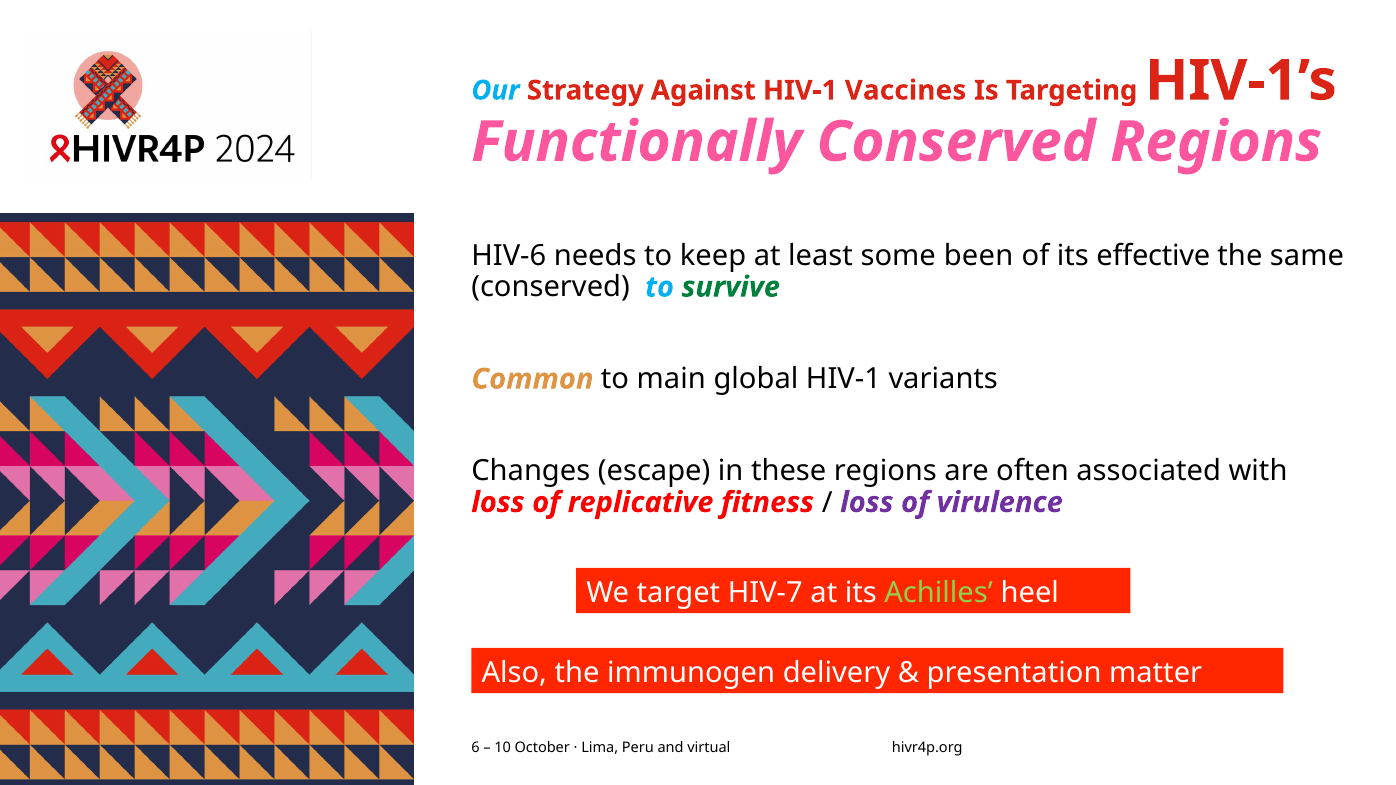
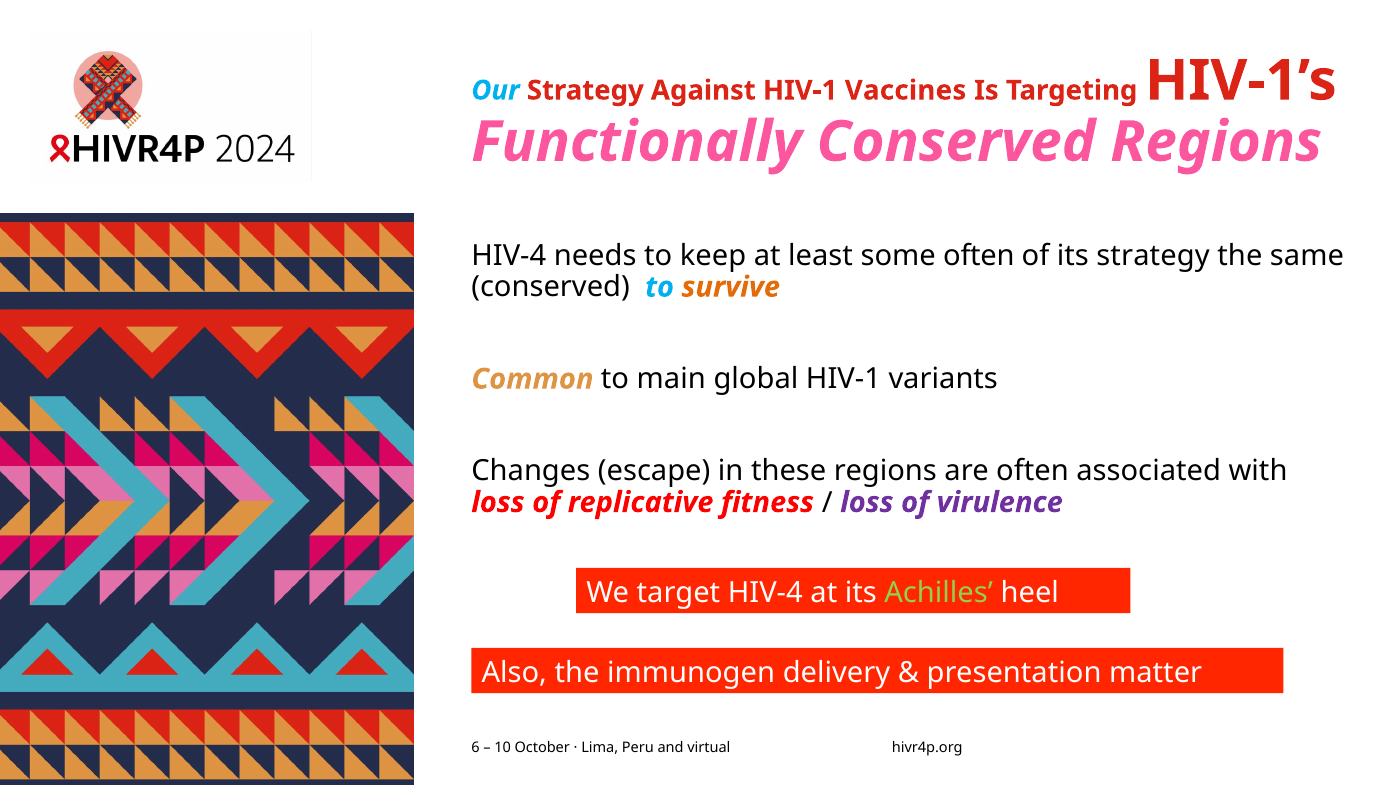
HIV-6 at (509, 256): HIV-6 -> HIV-4
some been: been -> often
its effective: effective -> strategy
survive colour: green -> orange
target HIV-7: HIV-7 -> HIV-4
